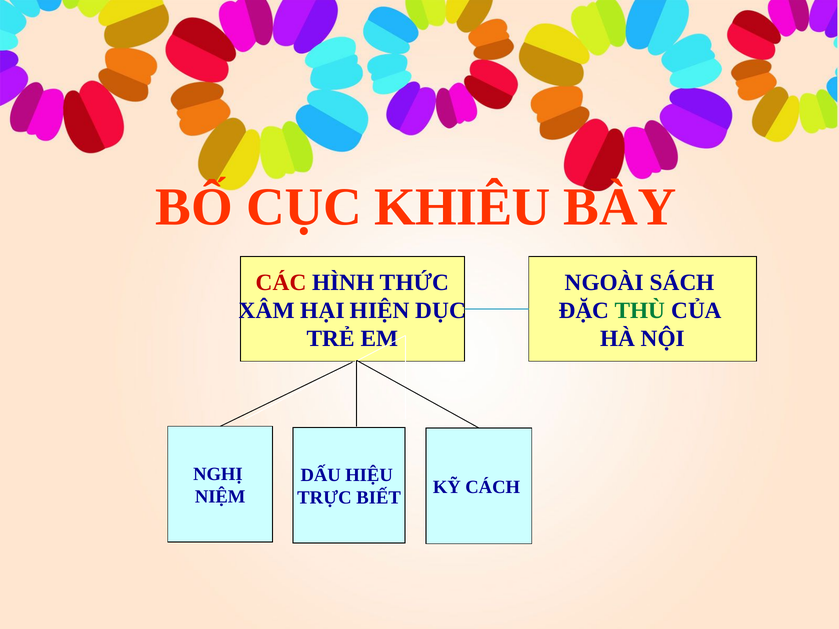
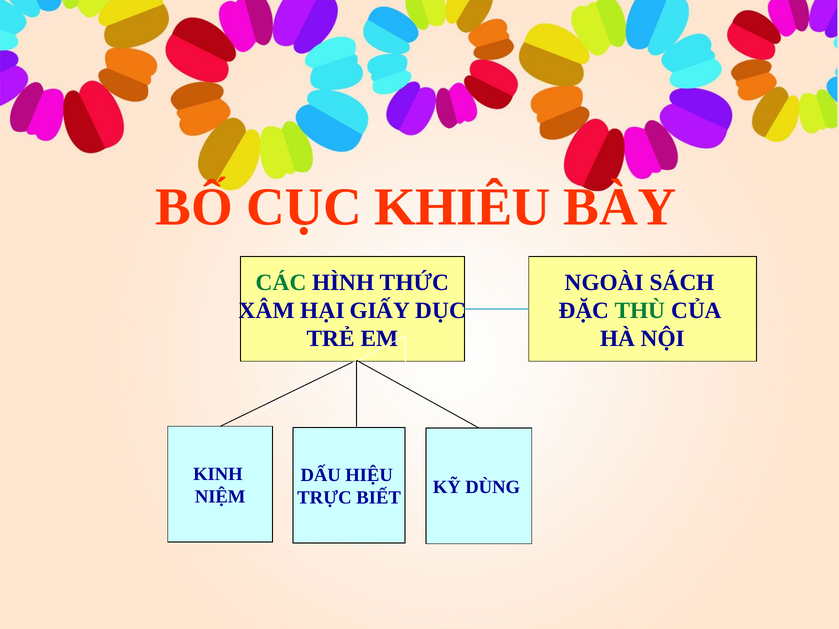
CÁC colour: red -> green
HIỆN: HIỆN -> GIẤY
NGHỊ: NGHỊ -> KINH
CÁCH: CÁCH -> DÙNG
